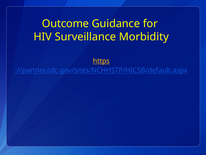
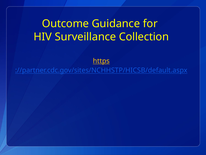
Morbidity: Morbidity -> Collection
